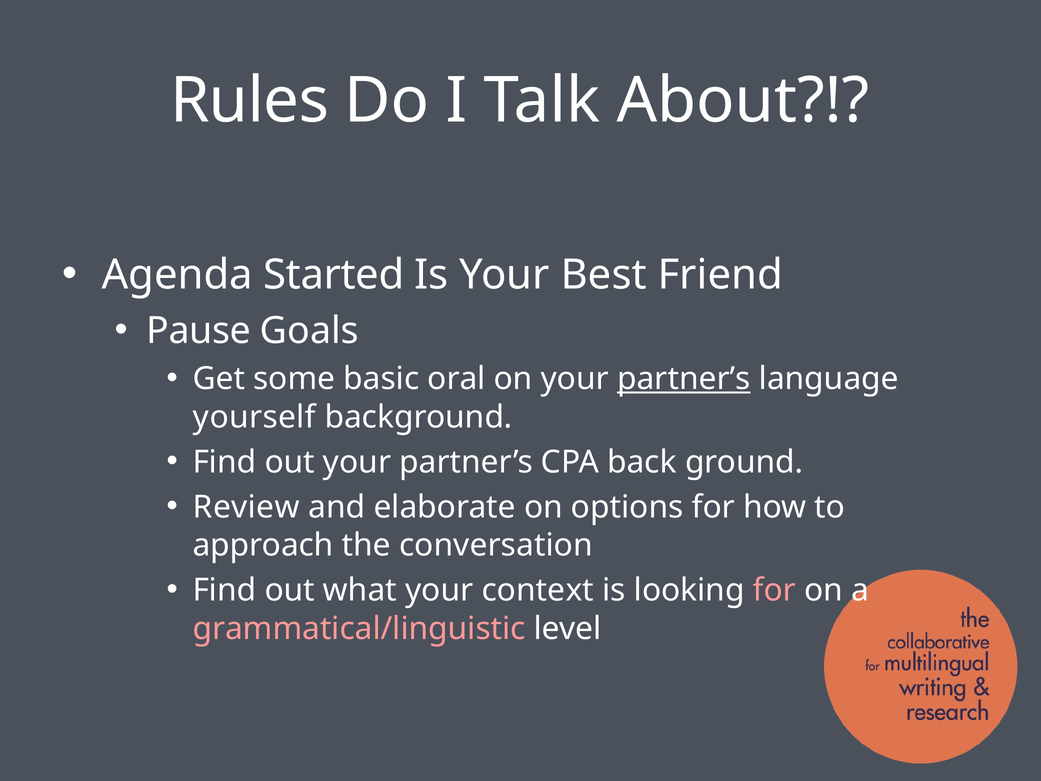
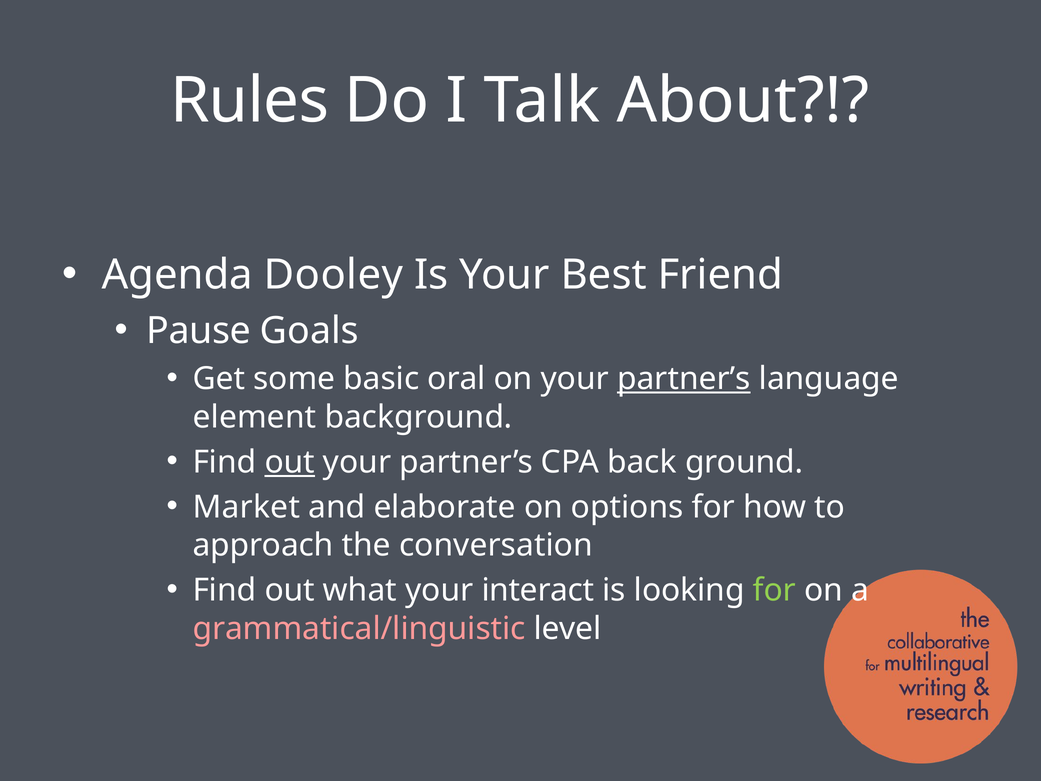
Started: Started -> Dooley
yourself: yourself -> element
out at (290, 462) underline: none -> present
Review: Review -> Market
context: context -> interact
for at (774, 590) colour: pink -> light green
